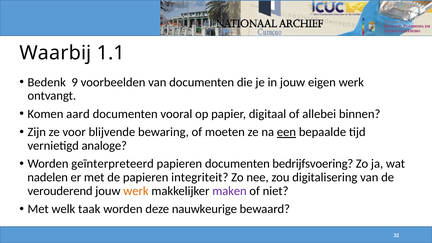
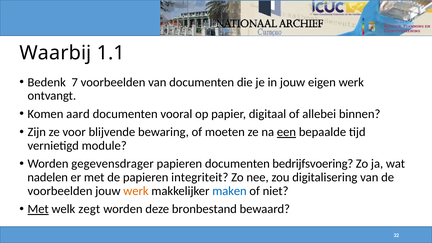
9: 9 -> 7
analoge: analoge -> module
geïnterpreteerd: geïnterpreteerd -> gegevensdrager
verouderend at (60, 191): verouderend -> voorbeelden
maken colour: purple -> blue
Met at (38, 209) underline: none -> present
taak: taak -> zegt
nauwkeurige: nauwkeurige -> bronbestand
